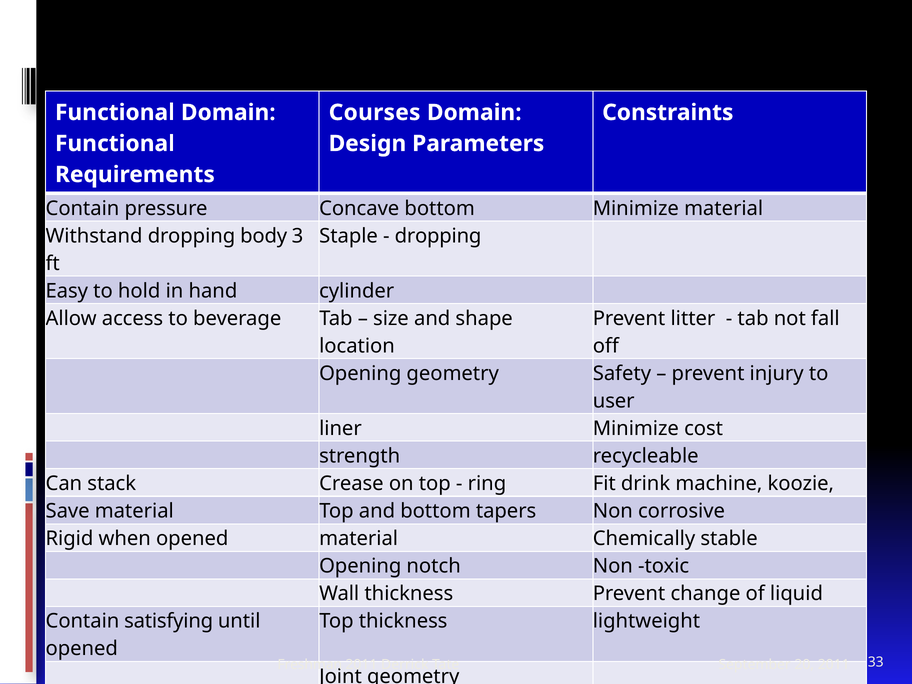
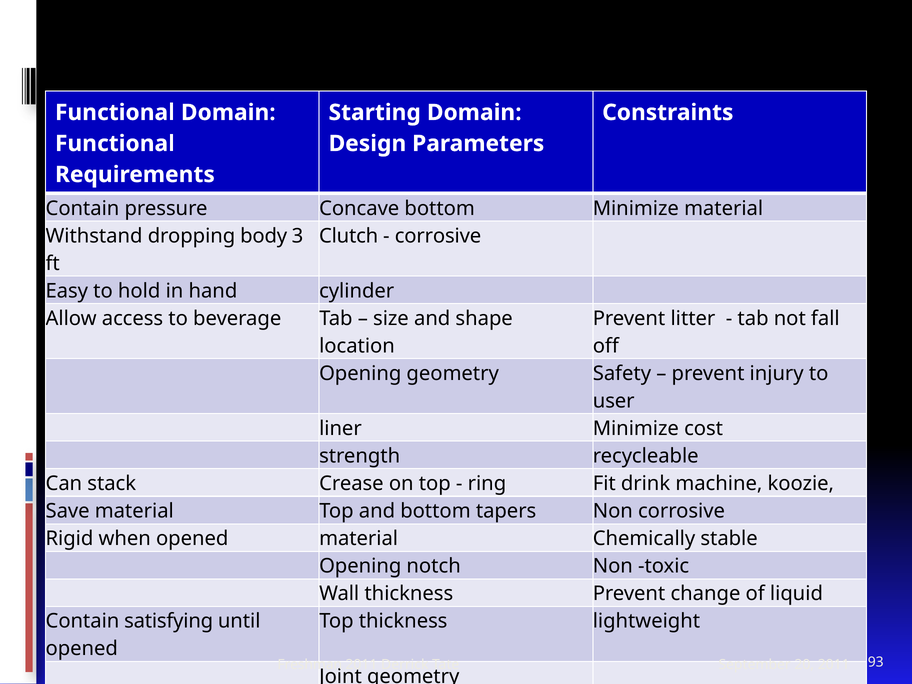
Courses: Courses -> Starting
Staple: Staple -> Clutch
dropping at (438, 236): dropping -> corrosive
33: 33 -> 93
